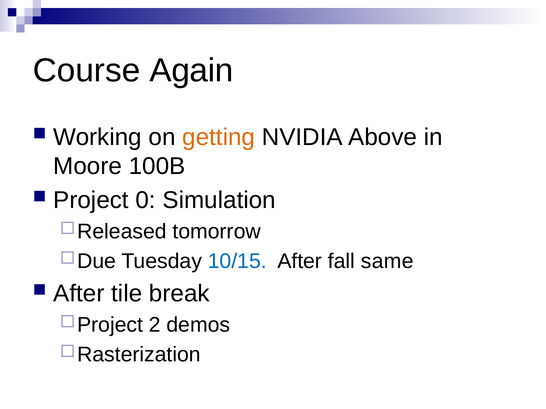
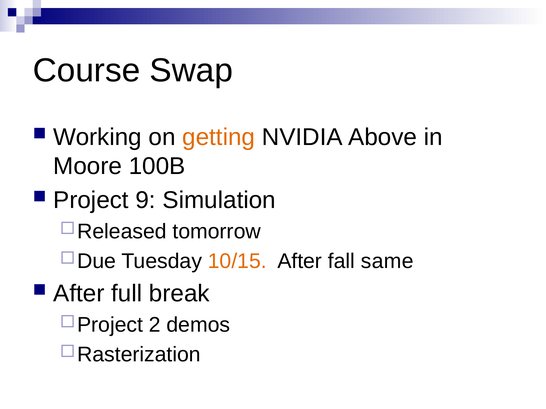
Again: Again -> Swap
0: 0 -> 9
10/15 colour: blue -> orange
tile: tile -> full
